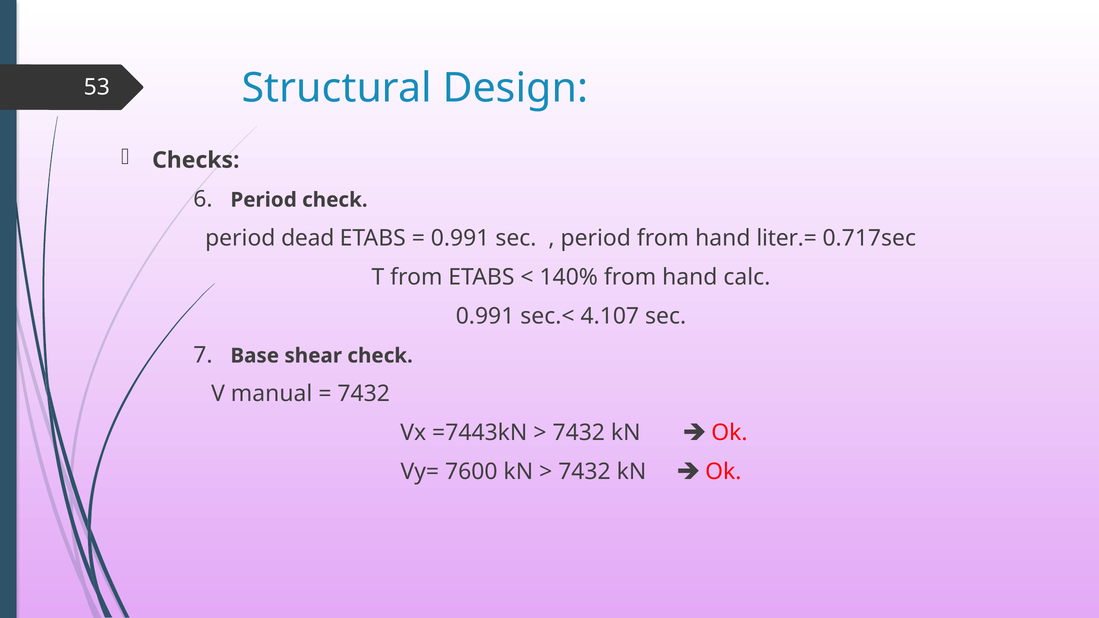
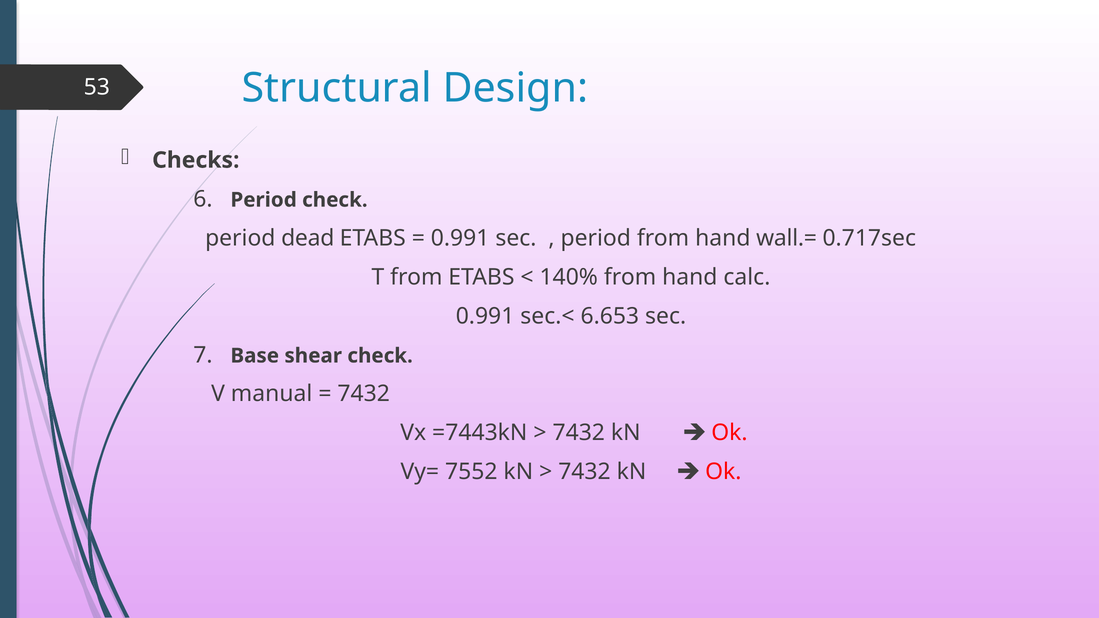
liter.=: liter.= -> wall.=
4.107: 4.107 -> 6.653
7600: 7600 -> 7552
